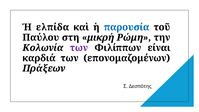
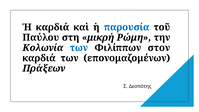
Ἡ ελπίδα: ελπίδα -> καρδιά
των at (79, 48) colour: purple -> blue
είναι: είναι -> στον
